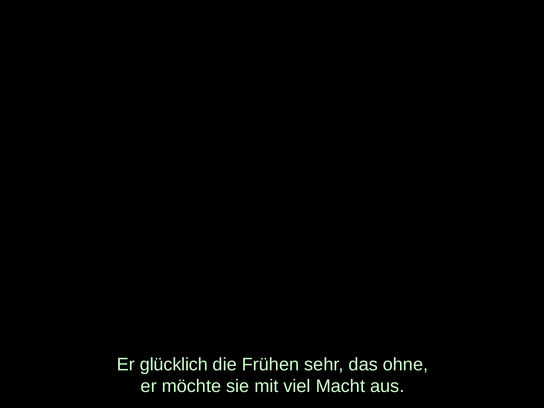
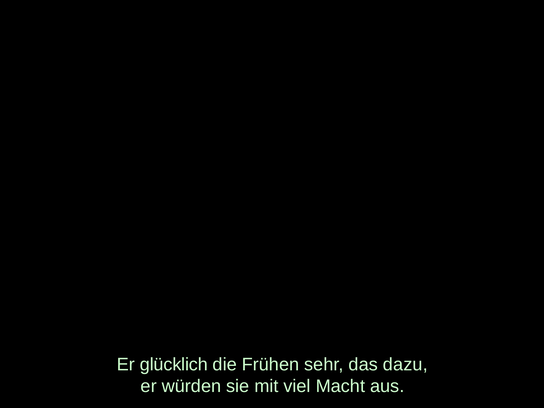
ohne: ohne -> dazu
möchte: möchte -> würden
